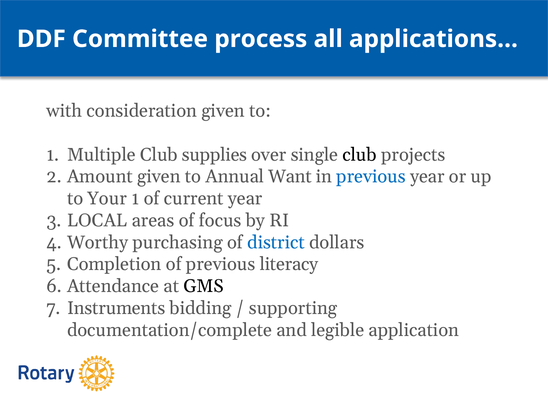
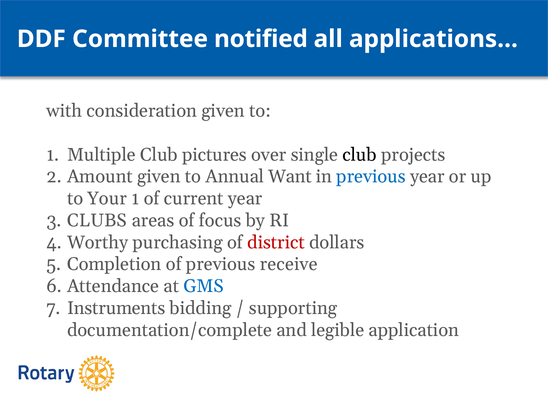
process: process -> notified
supplies: supplies -> pictures
LOCAL: LOCAL -> CLUBS
district colour: blue -> red
literacy: literacy -> receive
GMS colour: black -> blue
